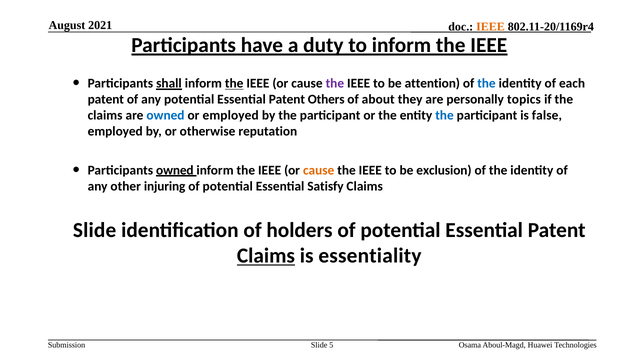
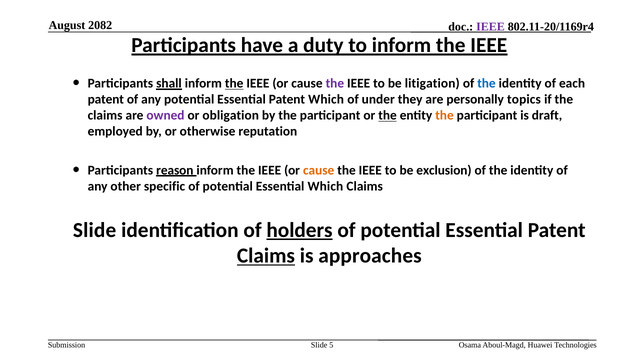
2021: 2021 -> 2082
IEEE at (490, 27) colour: orange -> purple
attention: attention -> litigation
Patent Others: Others -> Which
about: about -> under
owned at (165, 115) colour: blue -> purple
or employed: employed -> obligation
the at (388, 115) underline: none -> present
the at (444, 115) colour: blue -> orange
false: false -> draft
Participants owned: owned -> reason
injuring: injuring -> specific
Essential Satisfy: Satisfy -> Which
holders underline: none -> present
essentiality: essentiality -> approaches
